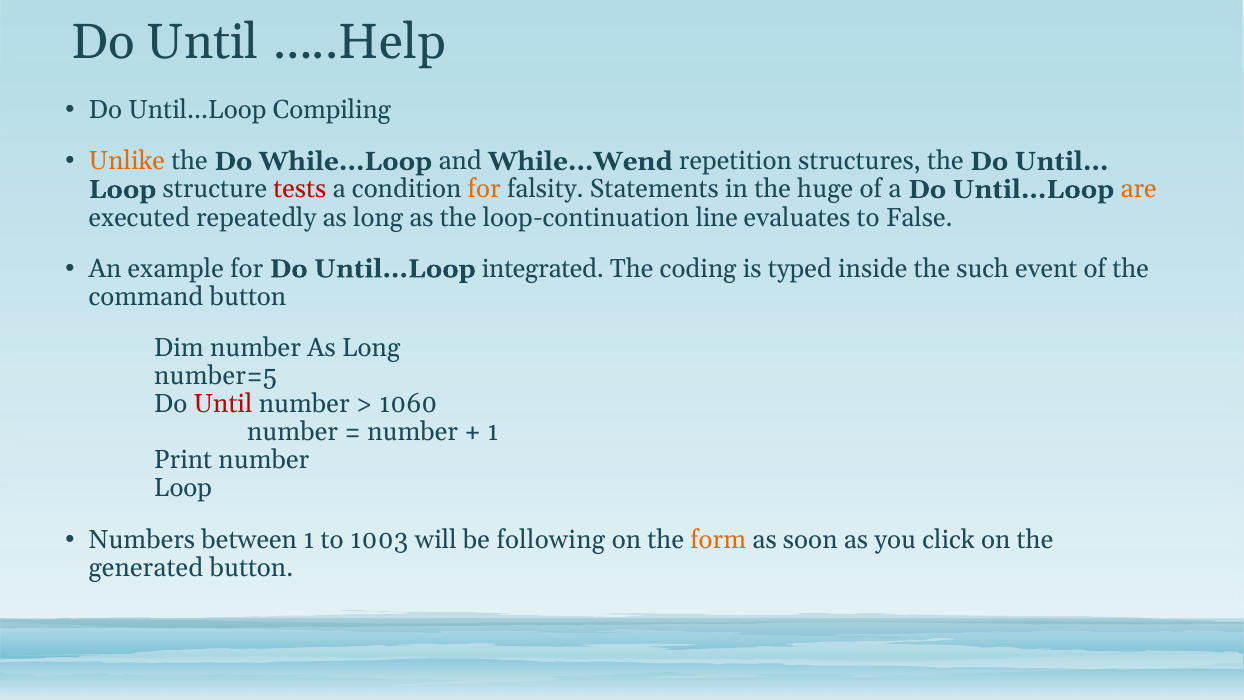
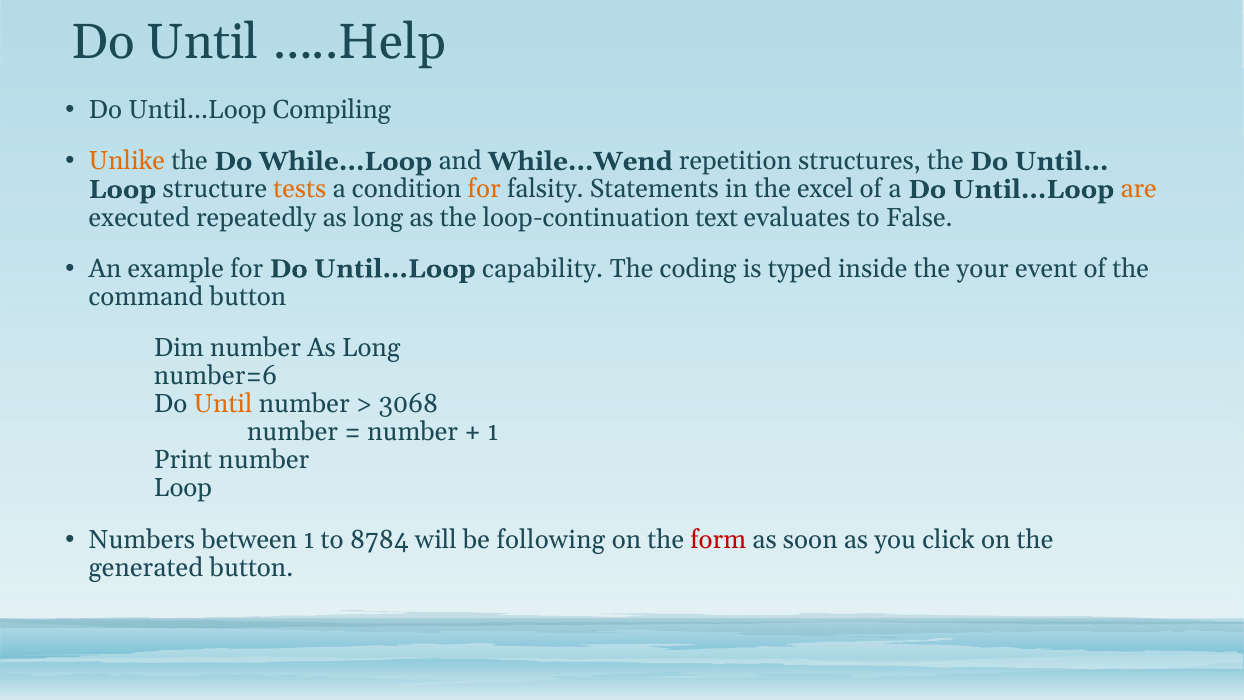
tests colour: red -> orange
huge: huge -> excel
line: line -> text
integrated: integrated -> capability
such: such -> your
number=5: number=5 -> number=6
Until at (223, 404) colour: red -> orange
1060: 1060 -> 3068
1003: 1003 -> 8784
form colour: orange -> red
